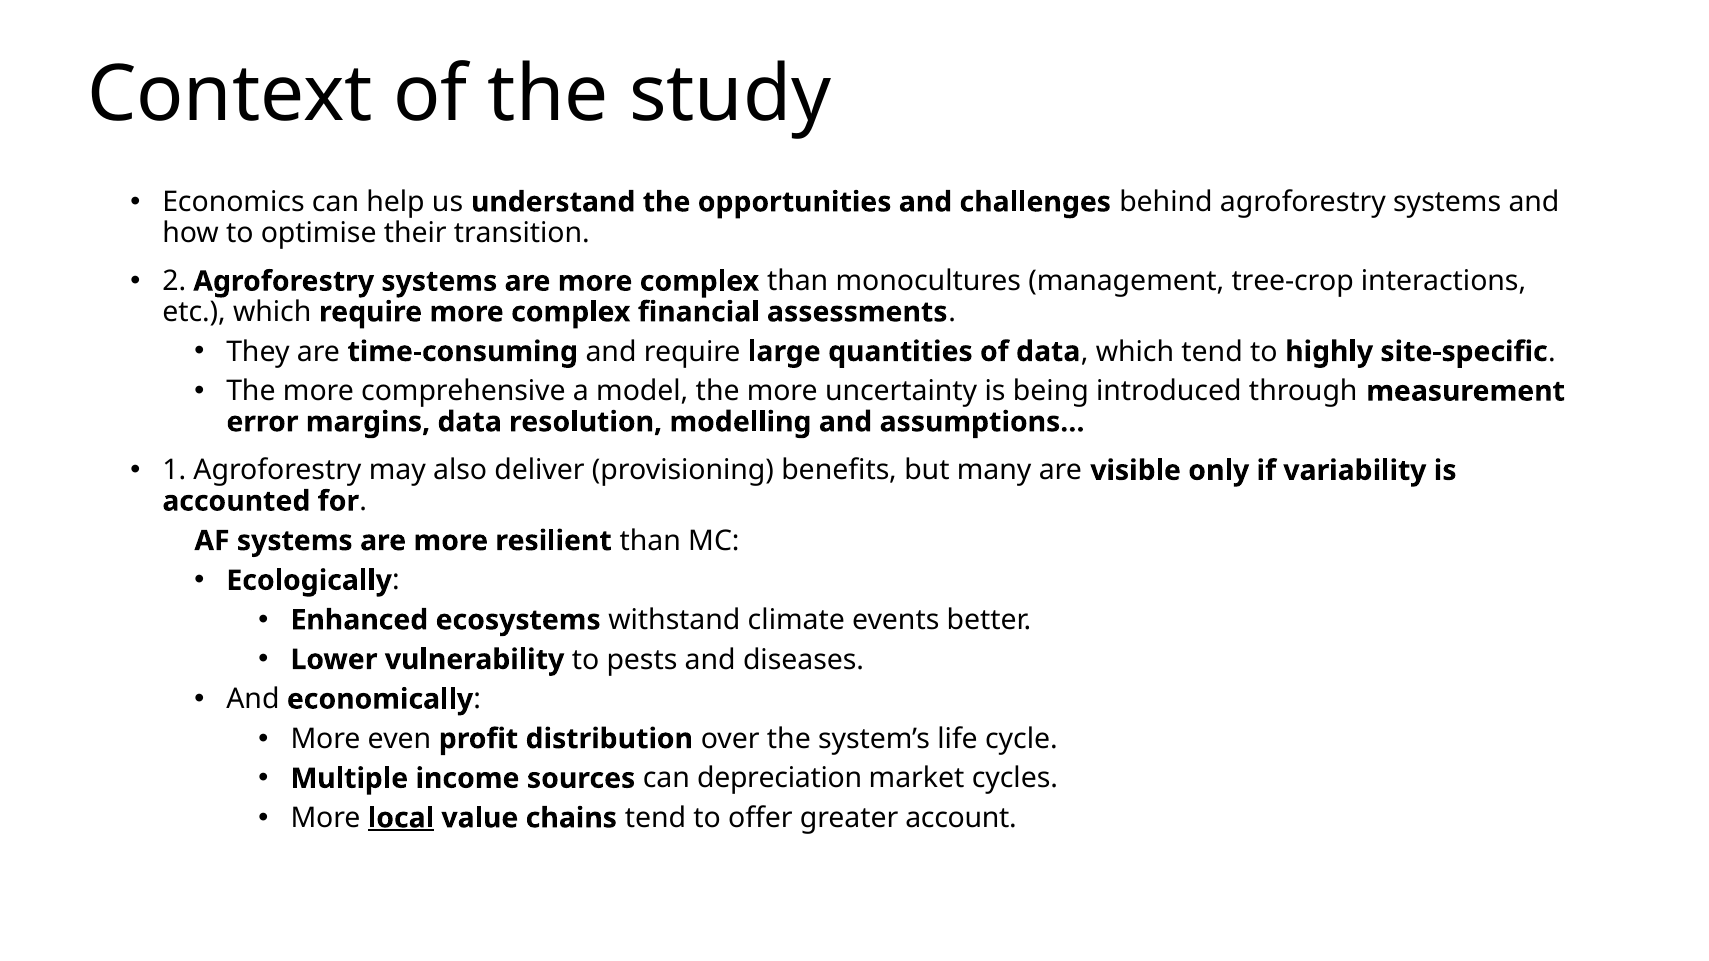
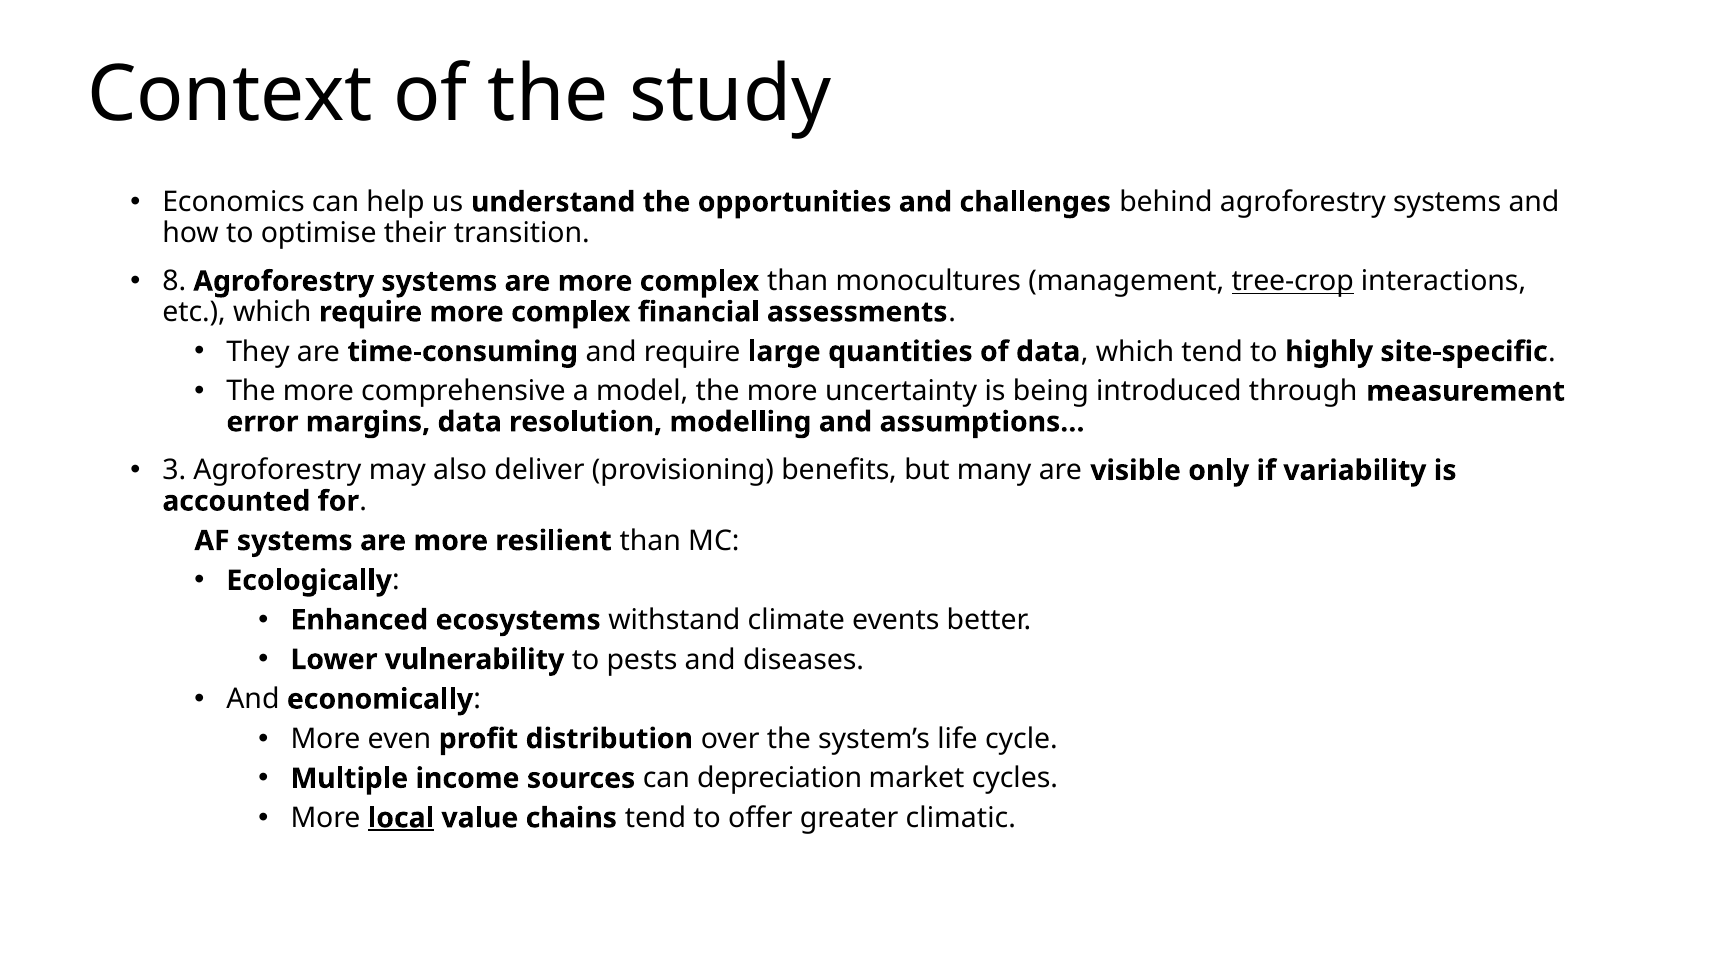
2: 2 -> 8
tree-crop underline: none -> present
1: 1 -> 3
account: account -> climatic
